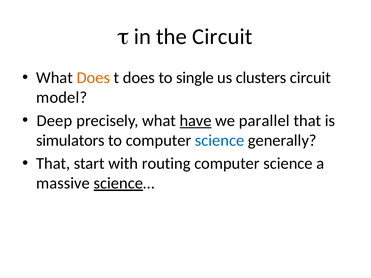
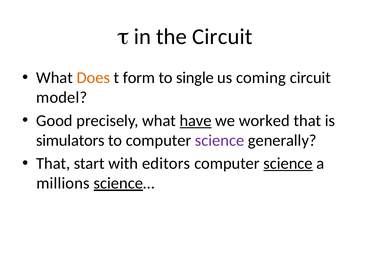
t does: does -> form
clusters: clusters -> coming
Deep: Deep -> Good
parallel: parallel -> worked
science at (220, 141) colour: blue -> purple
routing: routing -> editors
science at (288, 164) underline: none -> present
massive: massive -> millions
